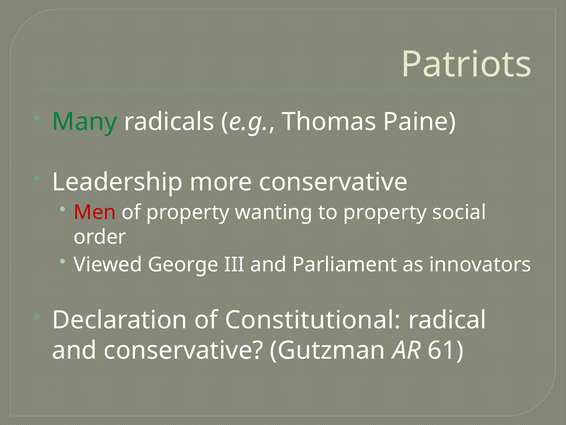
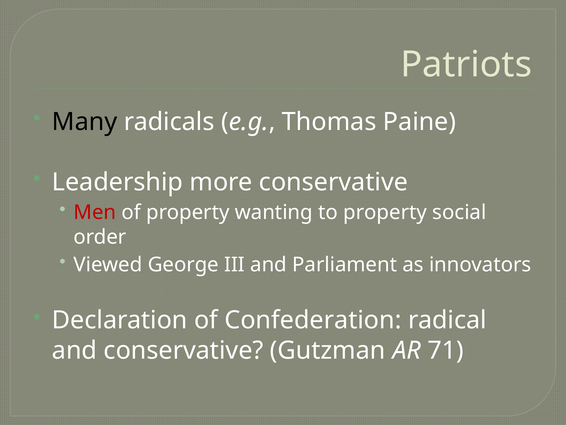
Many colour: green -> black
Constitutional: Constitutional -> Confederation
61: 61 -> 71
